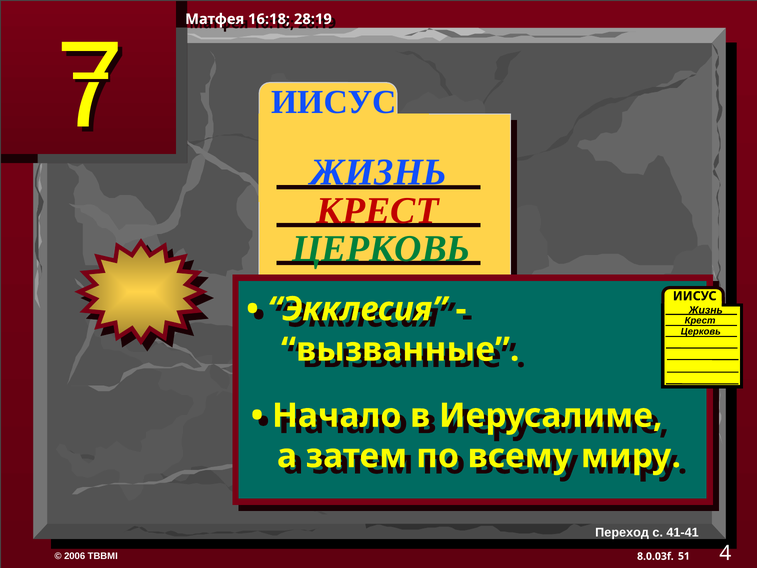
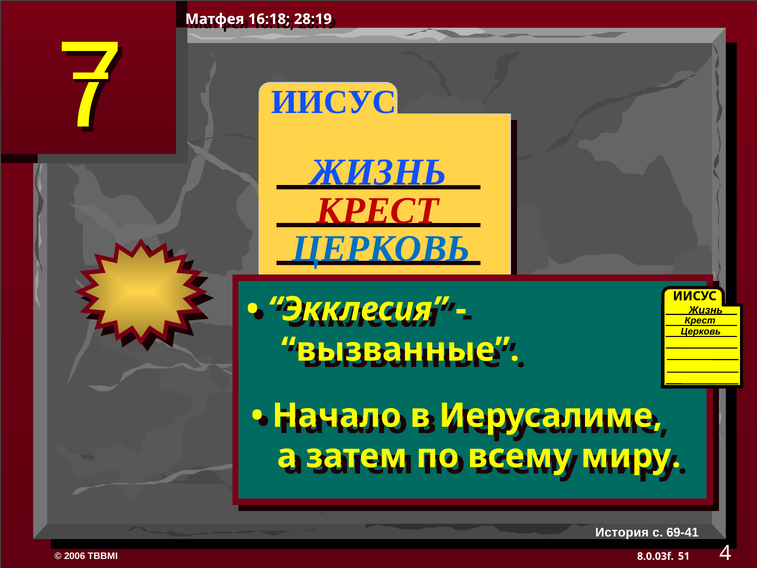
ЦЕРКОВЬ at (381, 249) colour: green -> blue
Переход: Переход -> История
41-41: 41-41 -> 69-41
